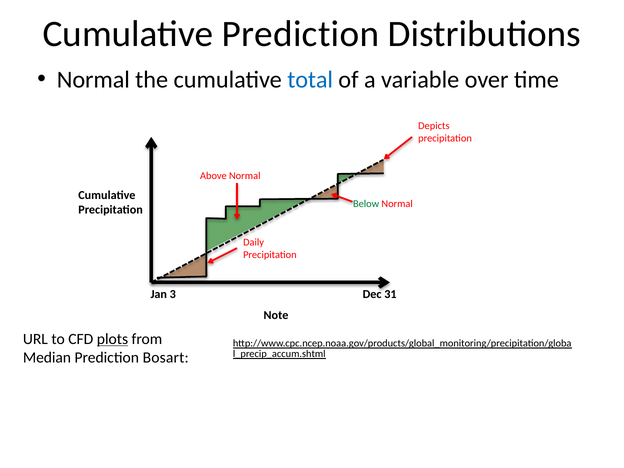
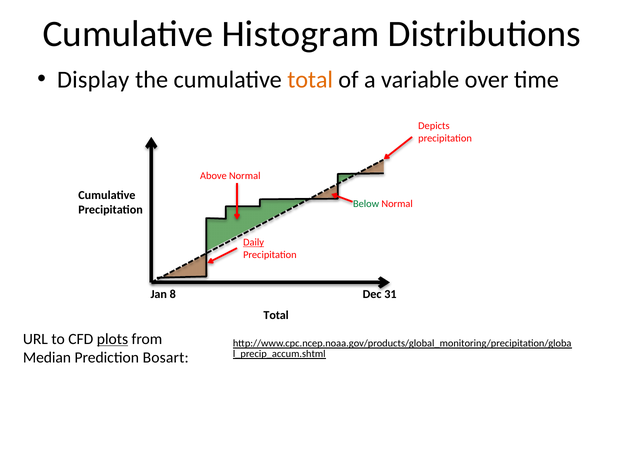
Cumulative Prediction: Prediction -> Histogram
Normal at (93, 80): Normal -> Display
total at (310, 80) colour: blue -> orange
Daily underline: none -> present
3: 3 -> 8
Note at (276, 315): Note -> Total
